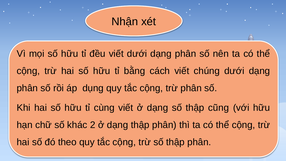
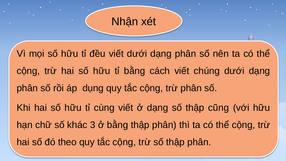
2: 2 -> 3
dạng at (118, 125): dạng -> bằng
